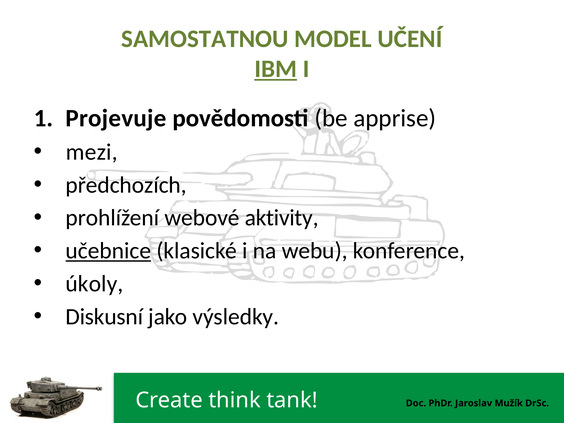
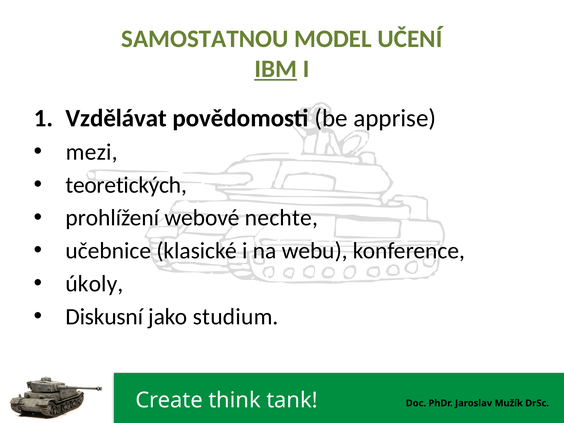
Projevuje: Projevuje -> Vzdělávat
předchozích: předchozích -> teoretických
aktivity: aktivity -> nechte
učebnice underline: present -> none
výsledky: výsledky -> studium
